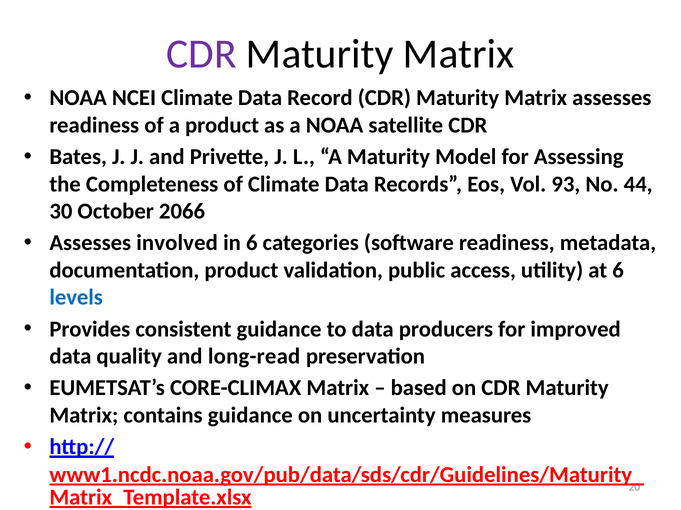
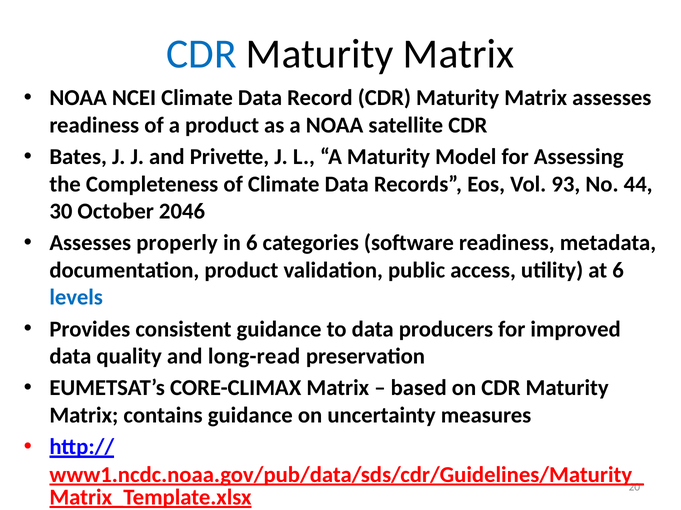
CDR at (201, 54) colour: purple -> blue
2066: 2066 -> 2046
involved: involved -> properly
